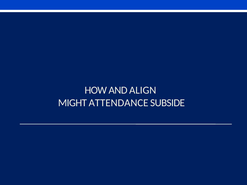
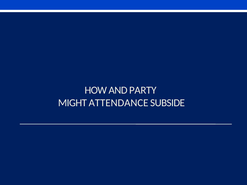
ALIGN: ALIGN -> PARTY
